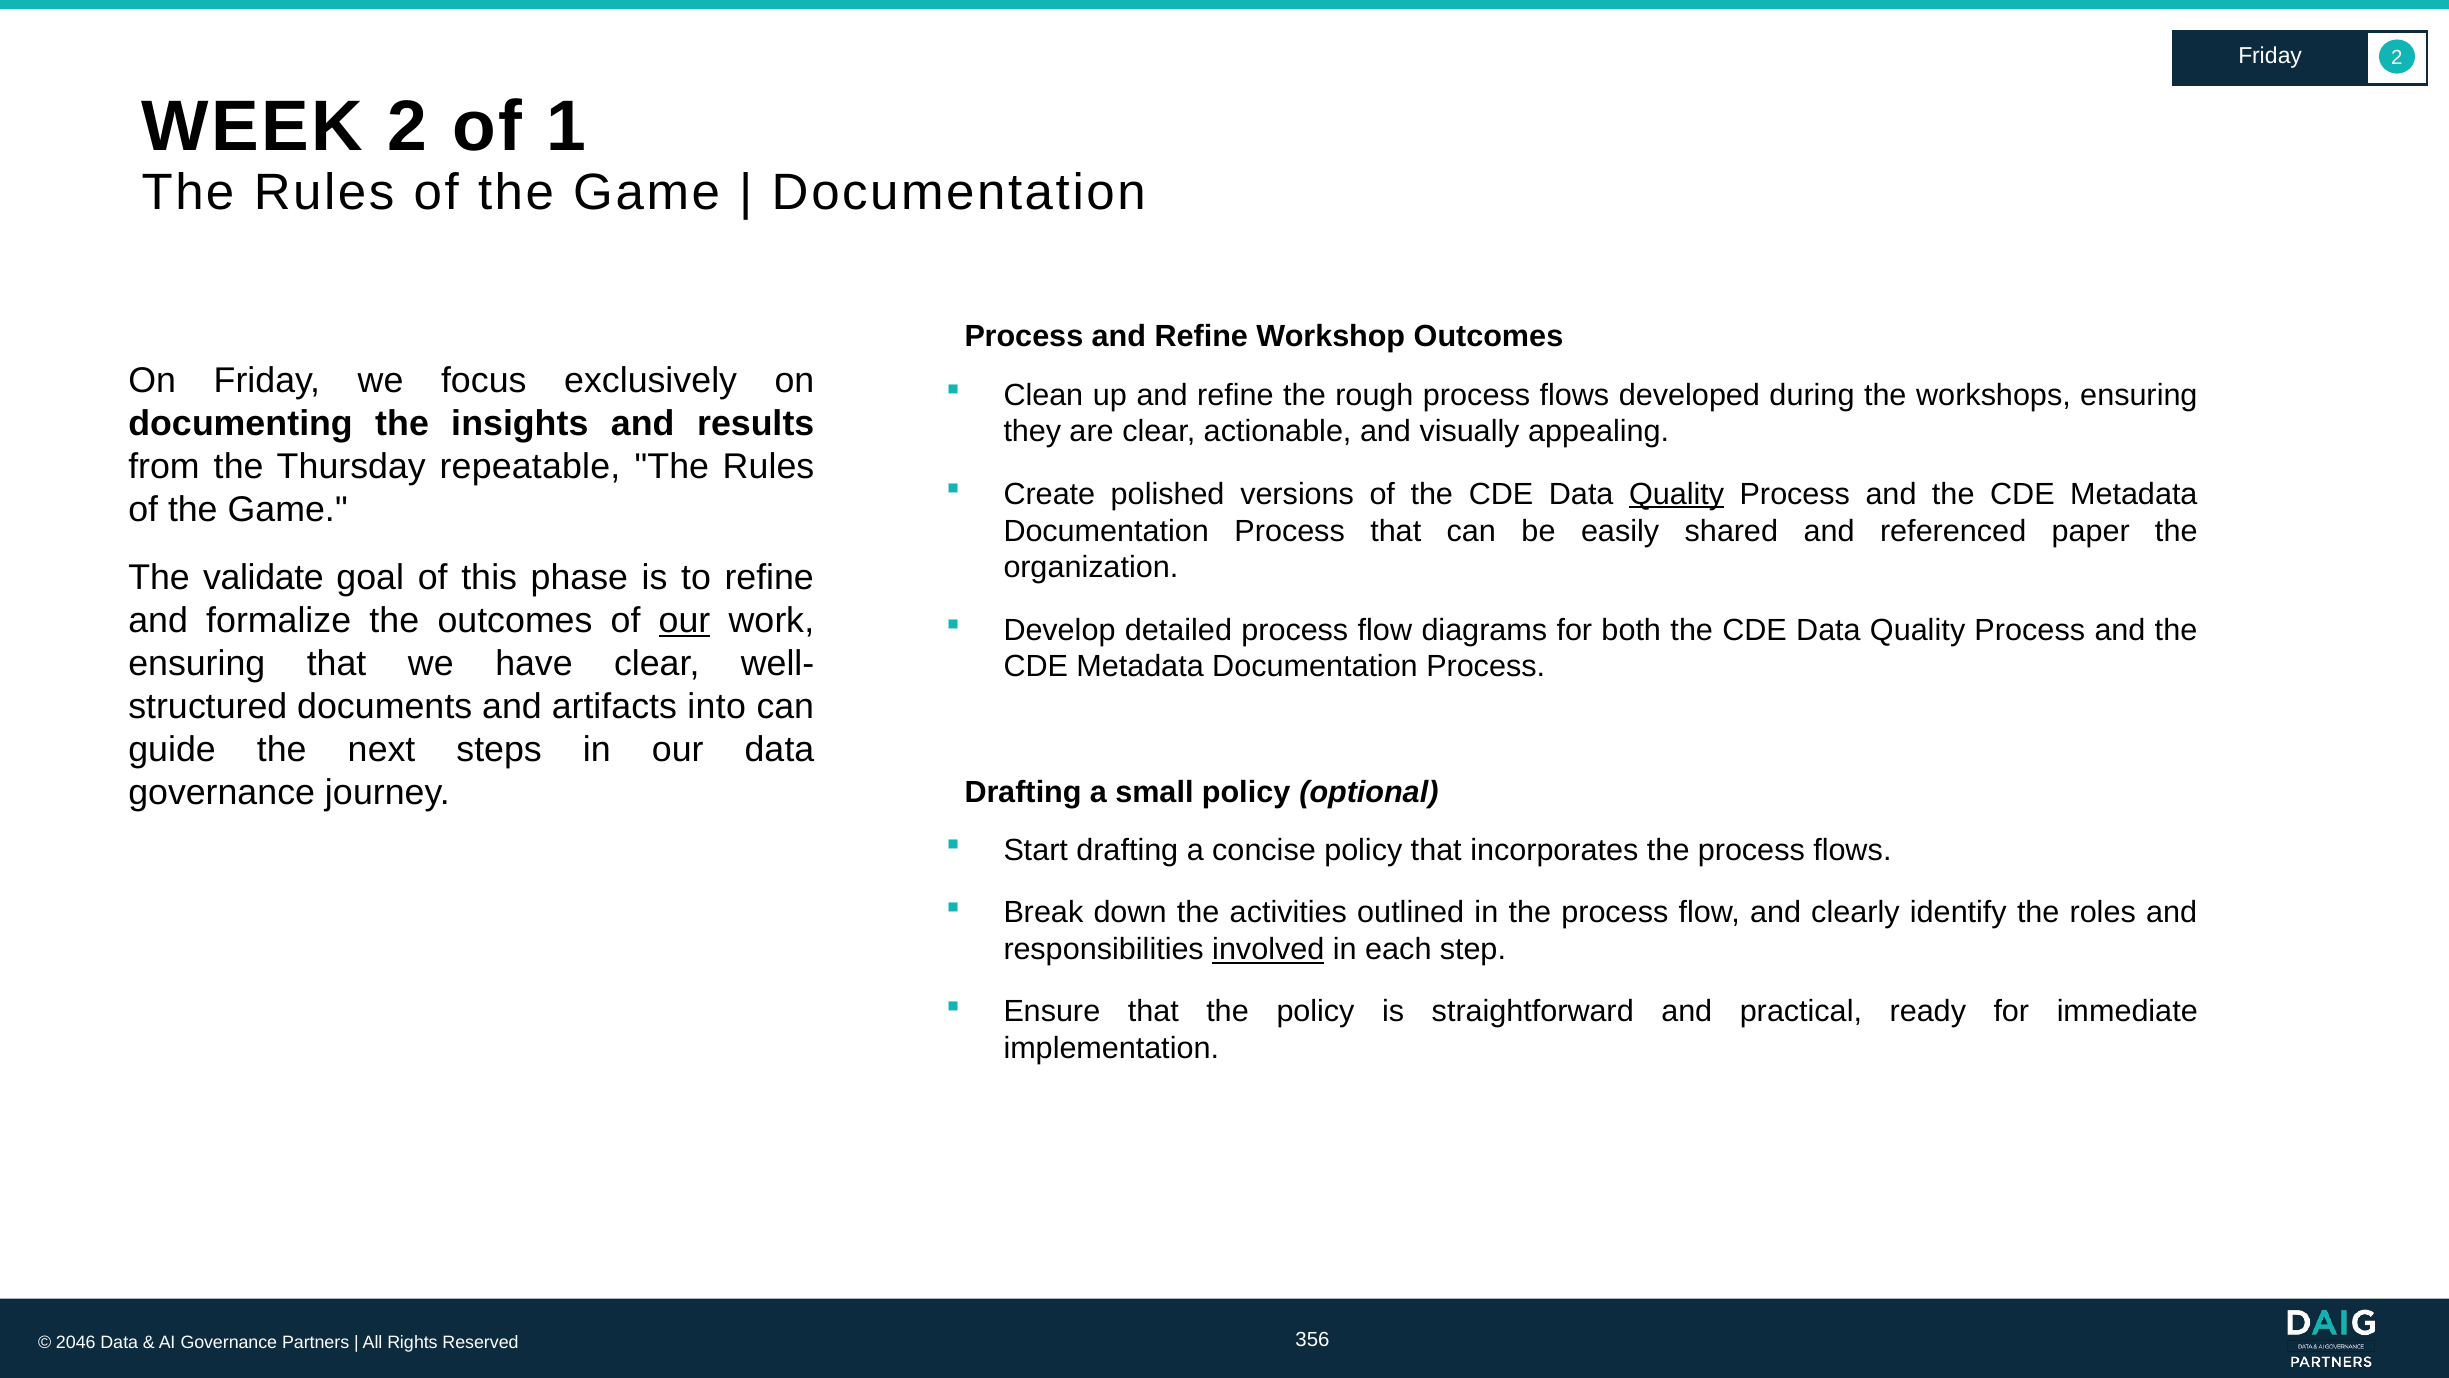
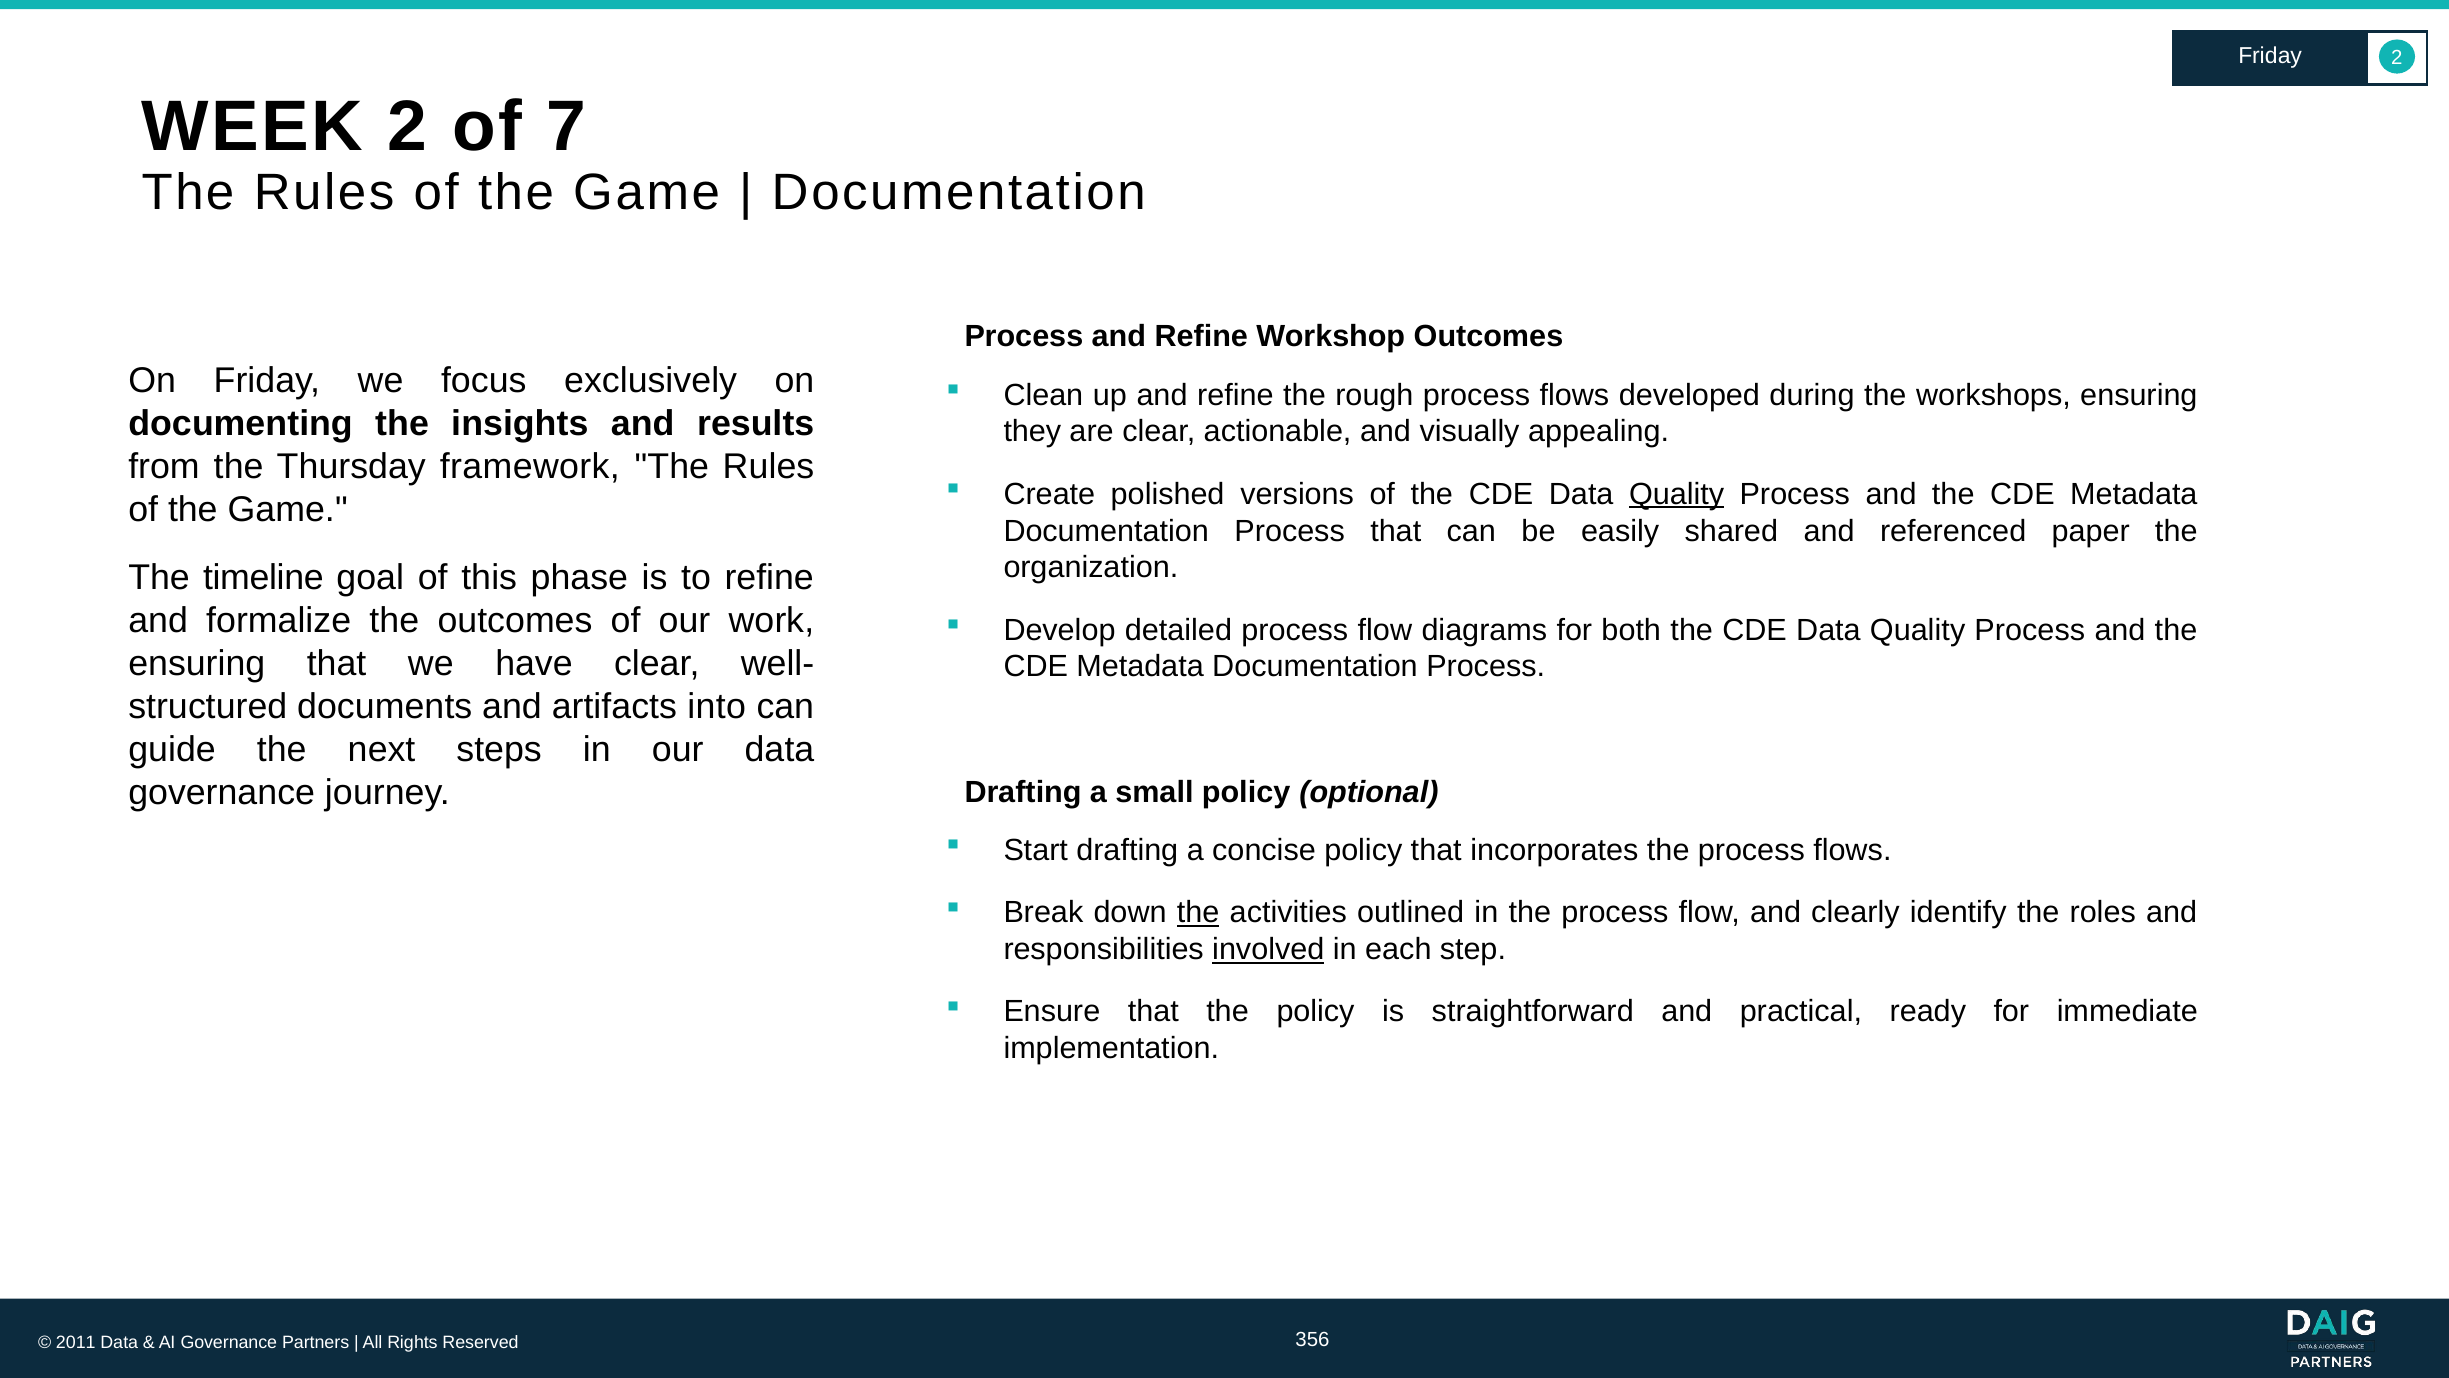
1: 1 -> 7
repeatable: repeatable -> framework
validate: validate -> timeline
our at (684, 621) underline: present -> none
the at (1198, 913) underline: none -> present
2046: 2046 -> 2011
